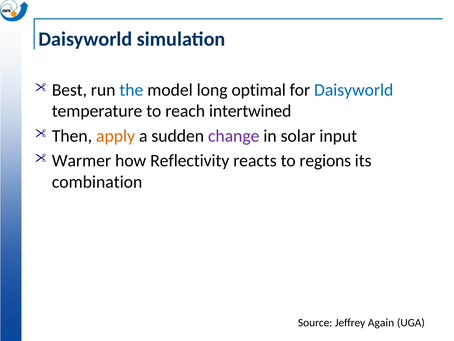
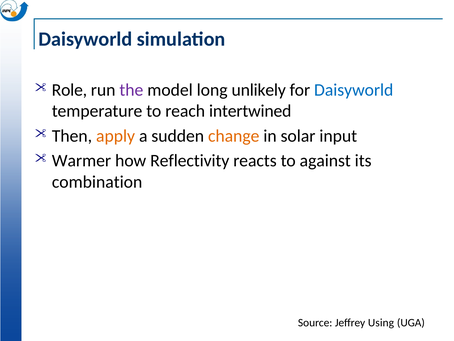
Best: Best -> Role
the colour: blue -> purple
optimal: optimal -> unlikely
change colour: purple -> orange
regions: regions -> against
Again: Again -> Using
